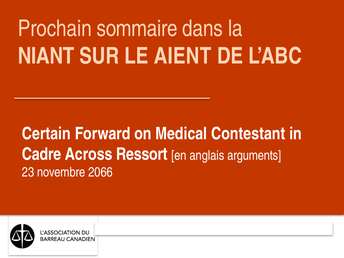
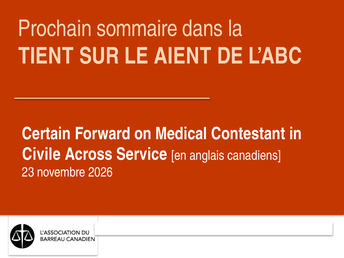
NIANT: NIANT -> TIENT
Cadre: Cadre -> Civile
Ressort: Ressort -> Service
arguments: arguments -> canadiens
2066: 2066 -> 2026
